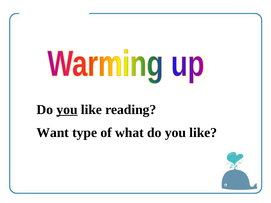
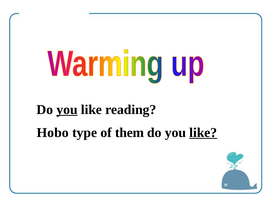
Want: Want -> Hobo
what: what -> them
like at (203, 133) underline: none -> present
